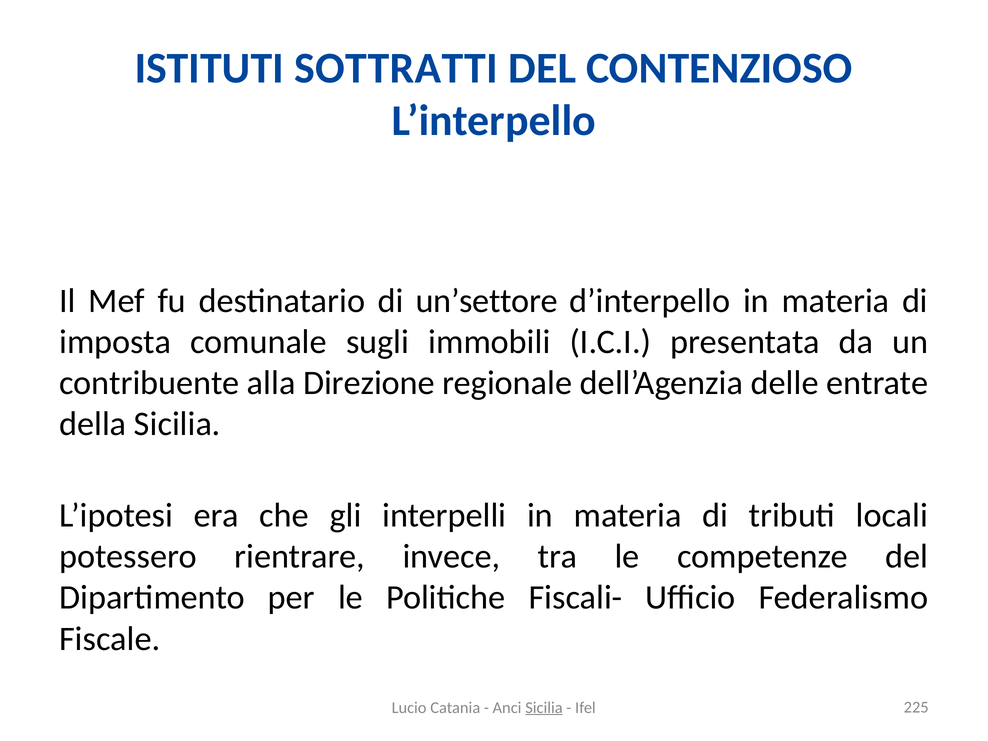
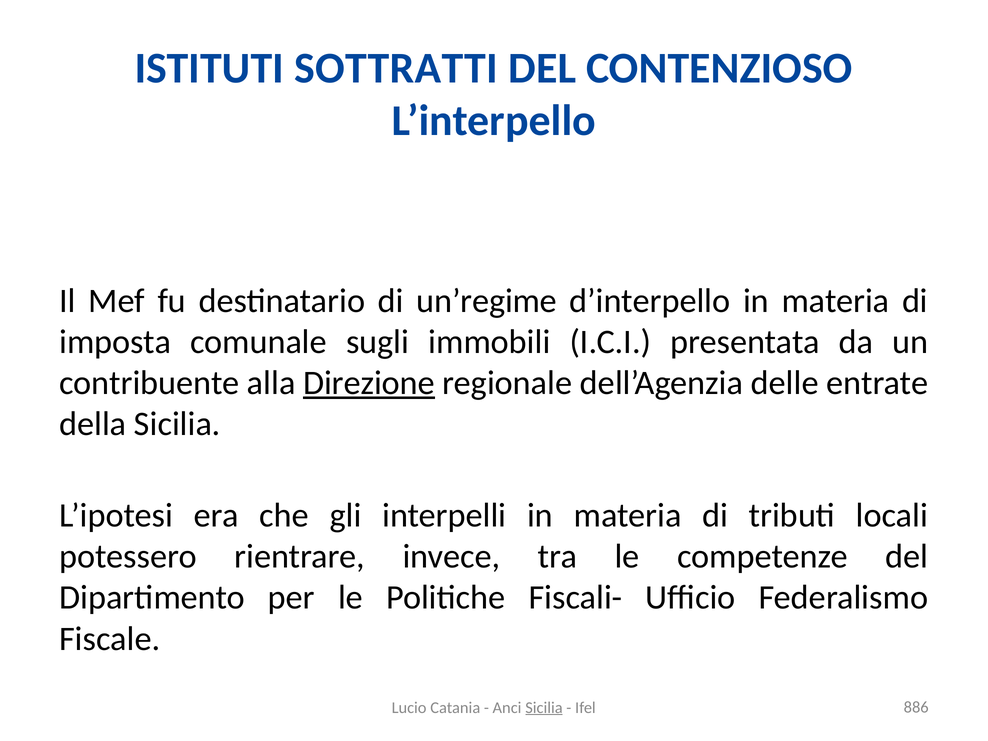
un’settore: un’settore -> un’regime
Direzione underline: none -> present
225: 225 -> 886
